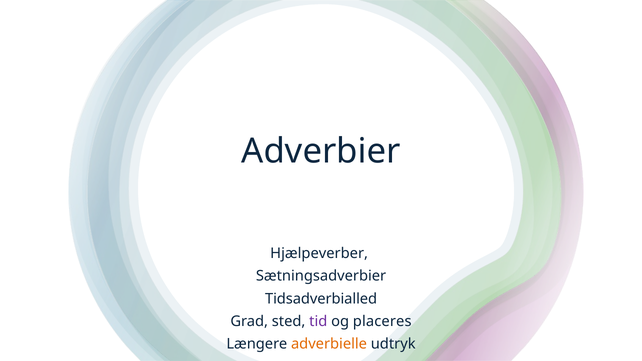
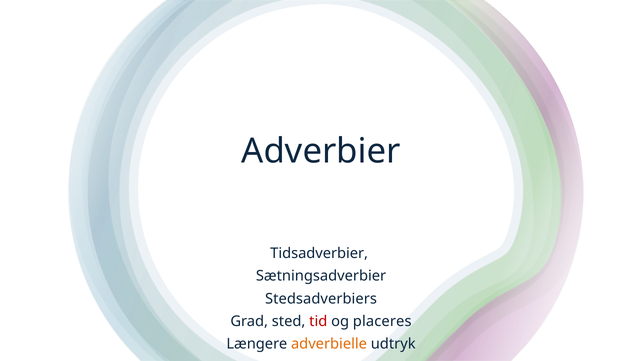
Hjælpeverber: Hjælpeverber -> Tidsadverbier
Tidsadverbialled: Tidsadverbialled -> Stedsadverbiers
tid colour: purple -> red
